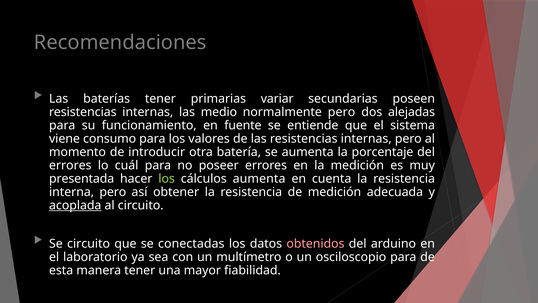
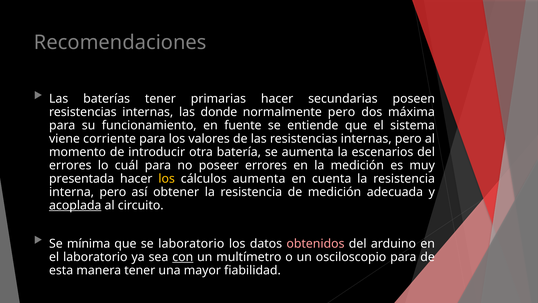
primarias variar: variar -> hacer
medio: medio -> donde
alejadas: alejadas -> máxima
consumo: consumo -> corriente
porcentaje: porcentaje -> escenarios
los at (167, 179) colour: light green -> yellow
Se circuito: circuito -> mínima
se conectadas: conectadas -> laboratorio
con underline: none -> present
